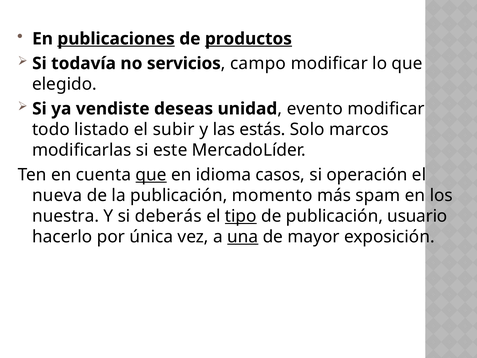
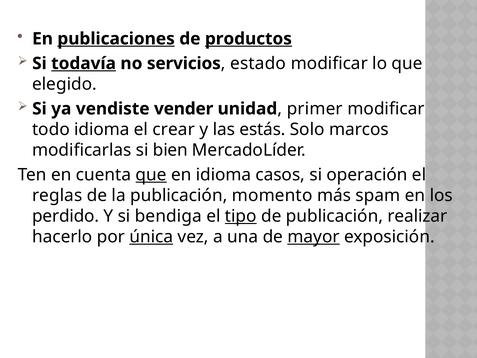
todavía underline: none -> present
campo: campo -> estado
deseas: deseas -> vender
evento: evento -> primer
todo listado: listado -> idioma
subir: subir -> crear
este: este -> bien
nueva: nueva -> reglas
nuestra: nuestra -> perdido
deberás: deberás -> bendiga
usuario: usuario -> realizar
única underline: none -> present
una underline: present -> none
mayor underline: none -> present
